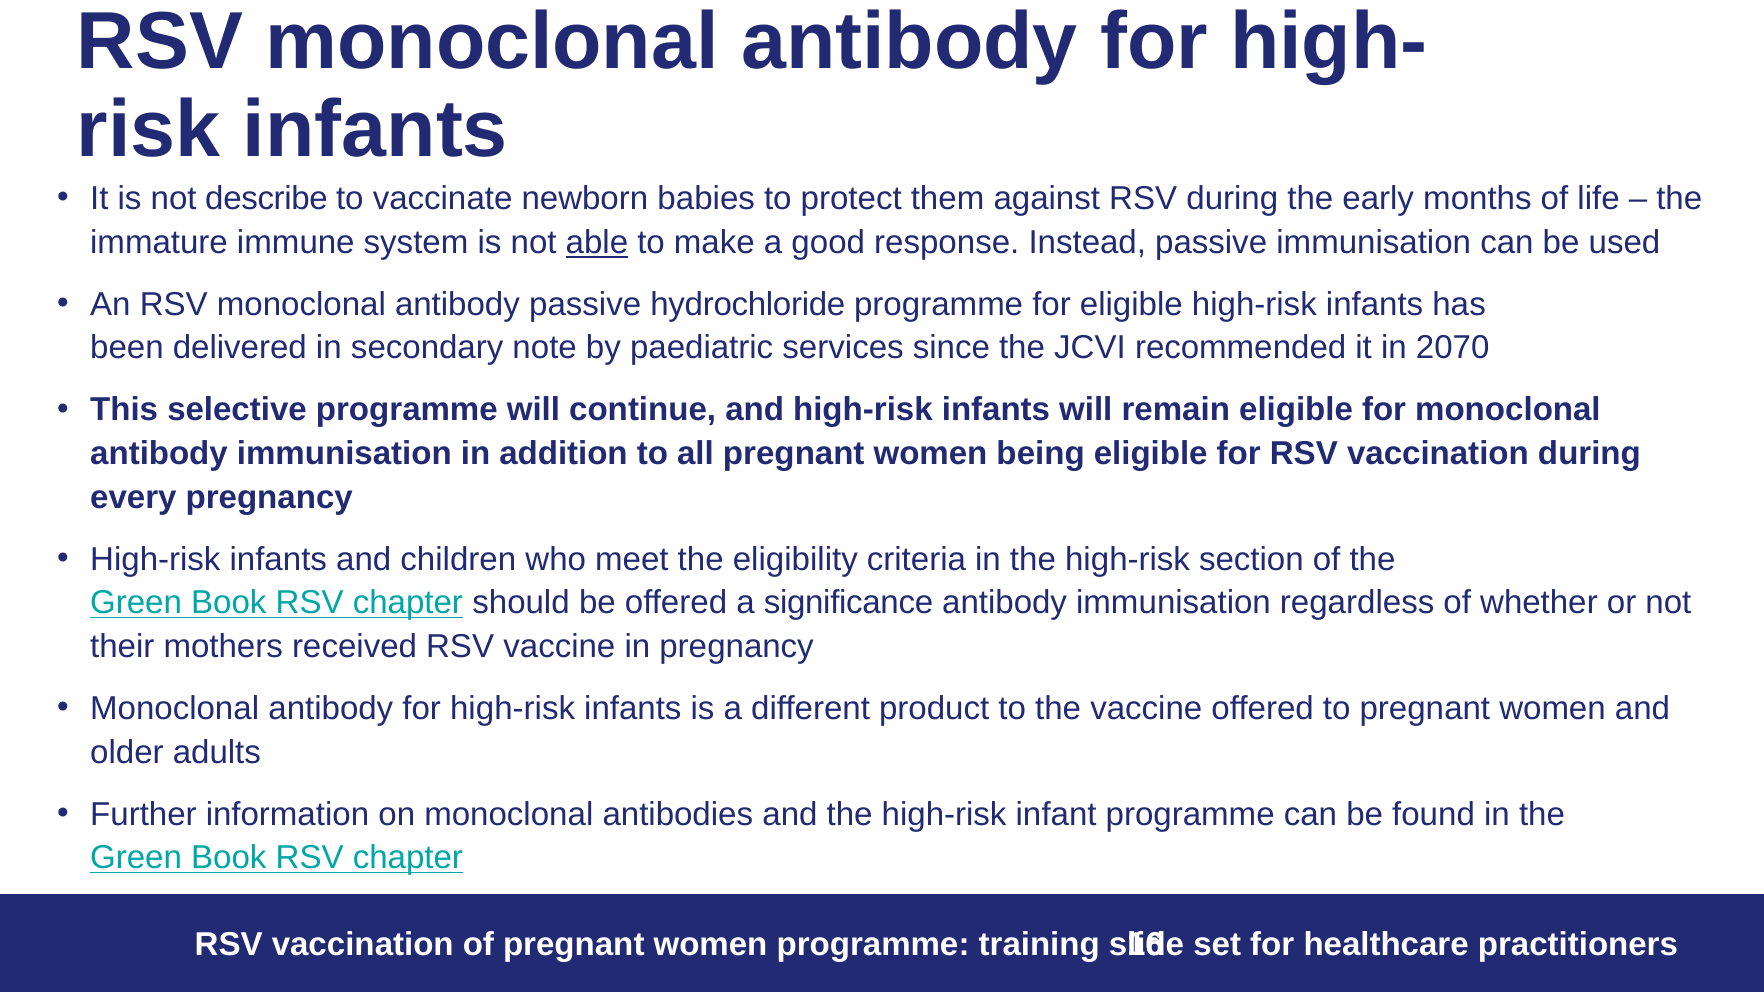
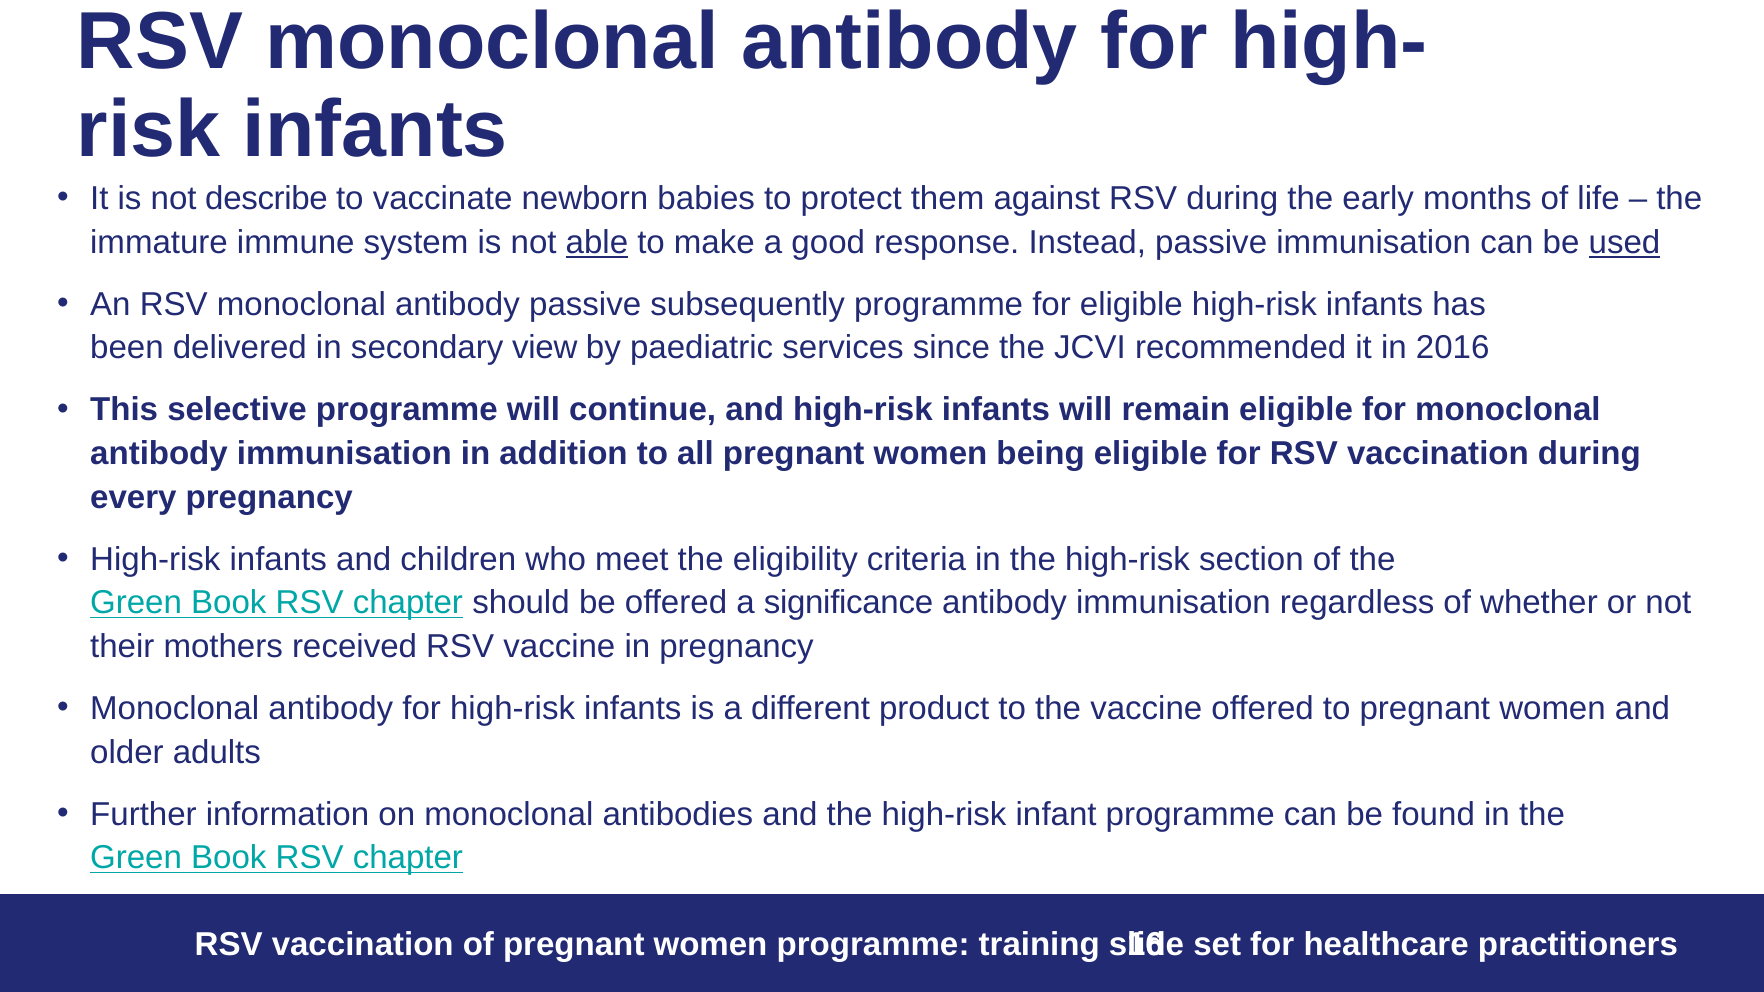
used underline: none -> present
hydrochloride: hydrochloride -> subsequently
note: note -> view
2070: 2070 -> 2016
